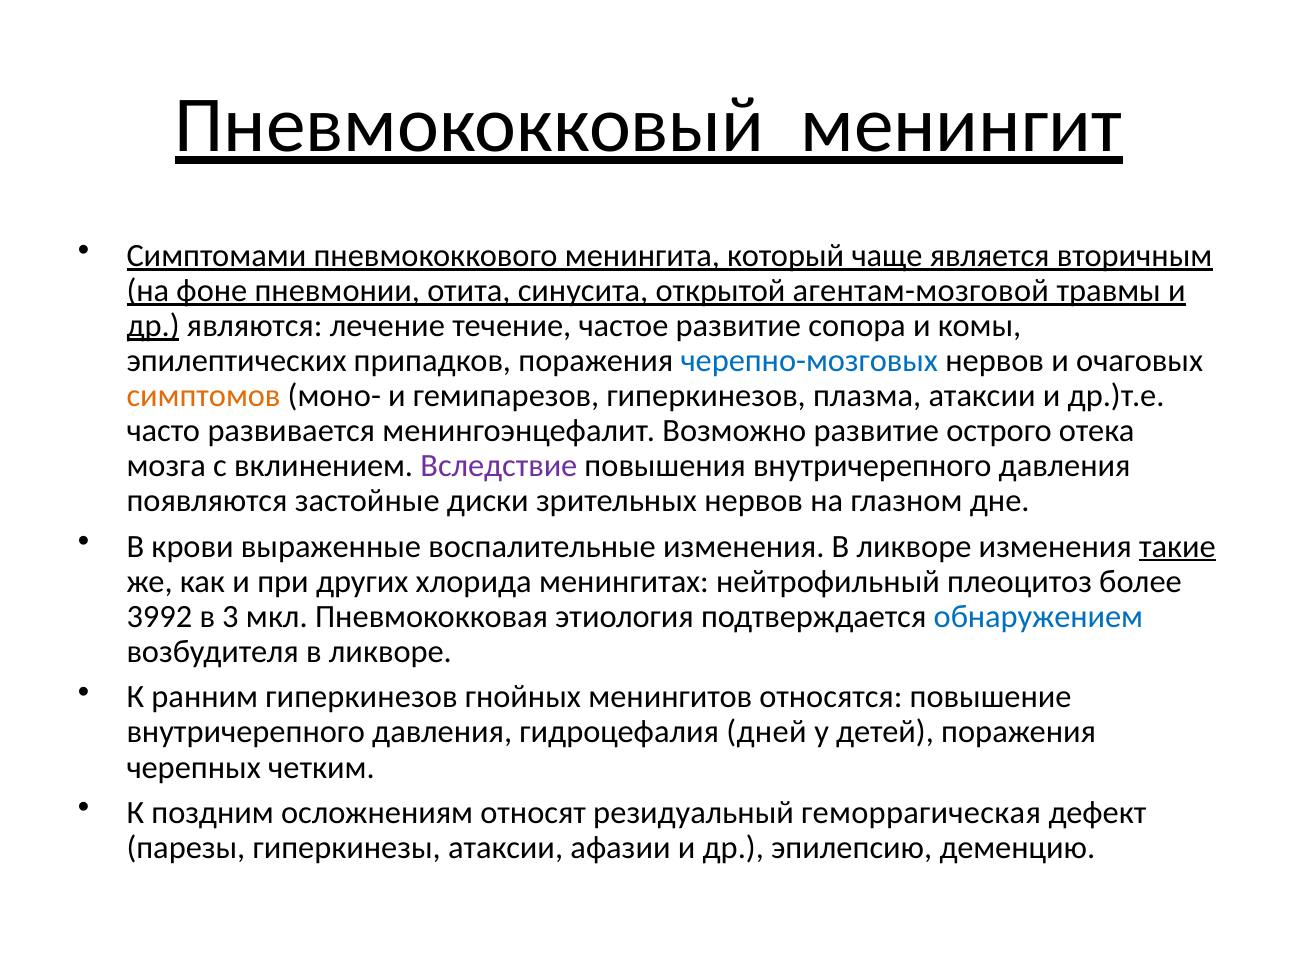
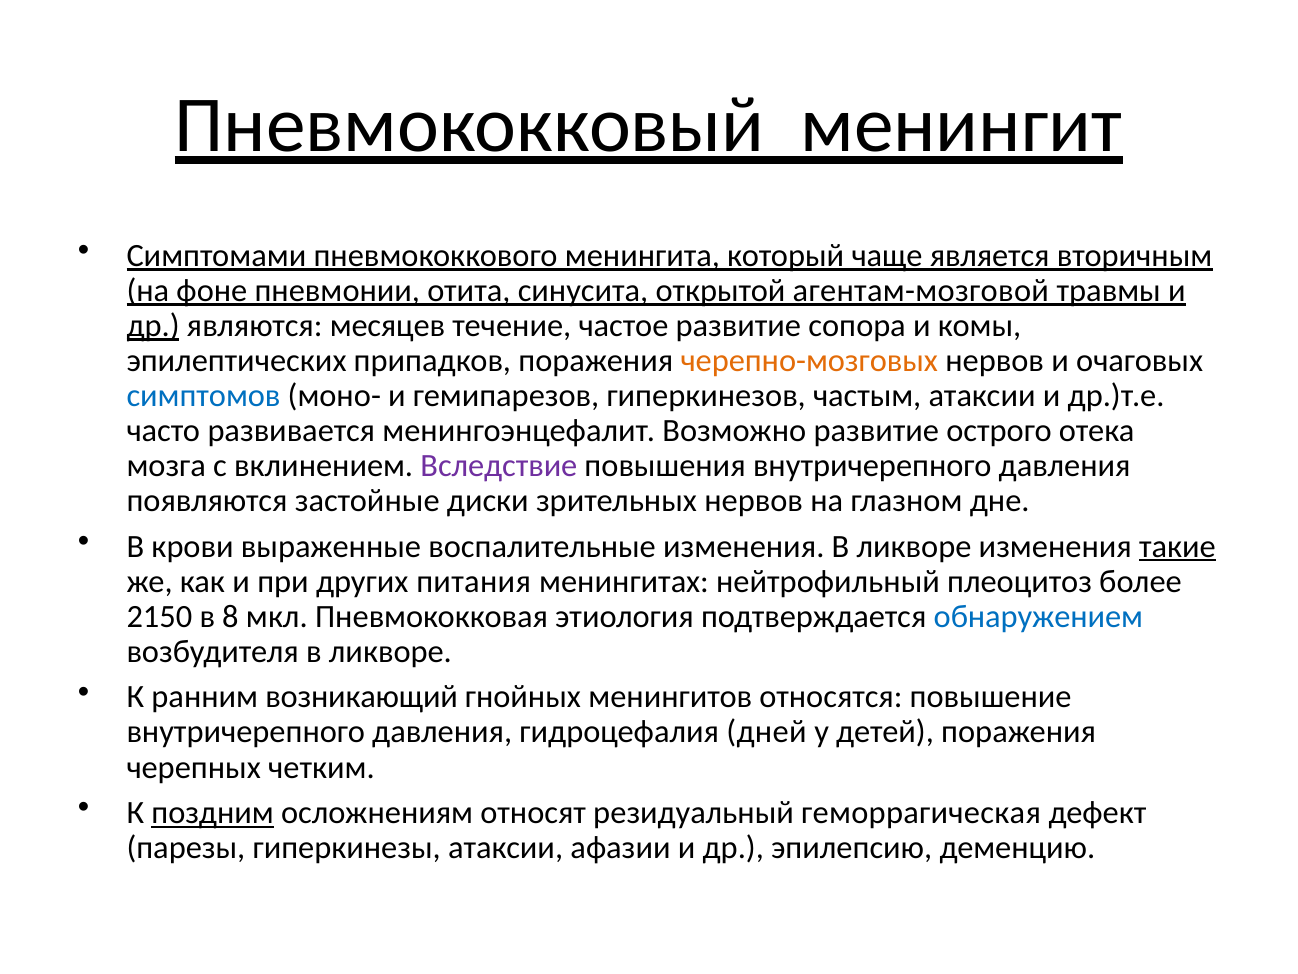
лечение: лечение -> месяцев
черепно-мозговых colour: blue -> orange
симптомов colour: orange -> blue
плазма: плазма -> частым
хлорида: хлорида -> питания
3992: 3992 -> 2150
3: 3 -> 8
ранним гиперкинезов: гиперкинезов -> возникающий
поздним underline: none -> present
